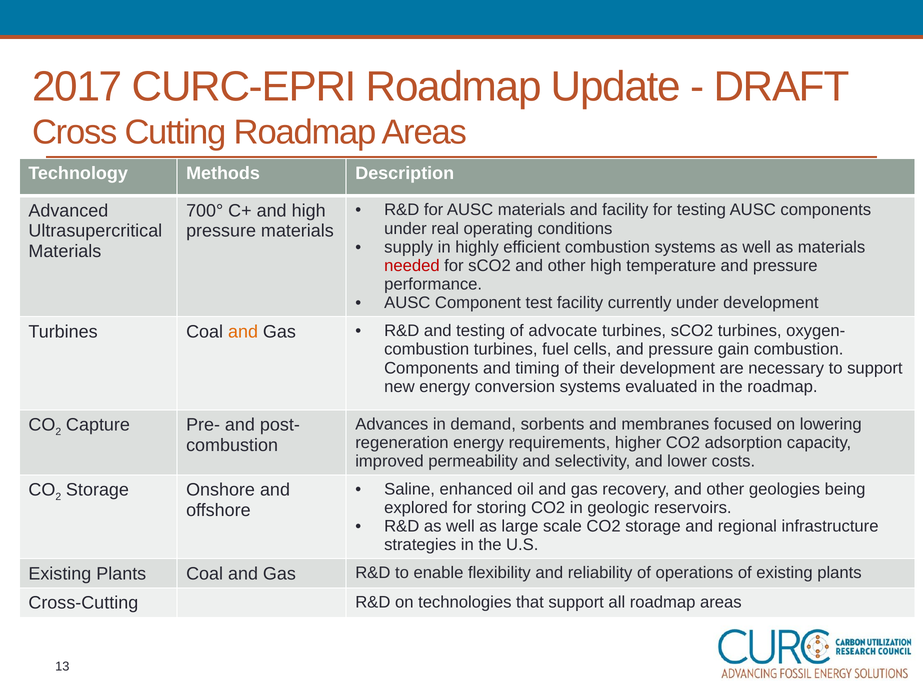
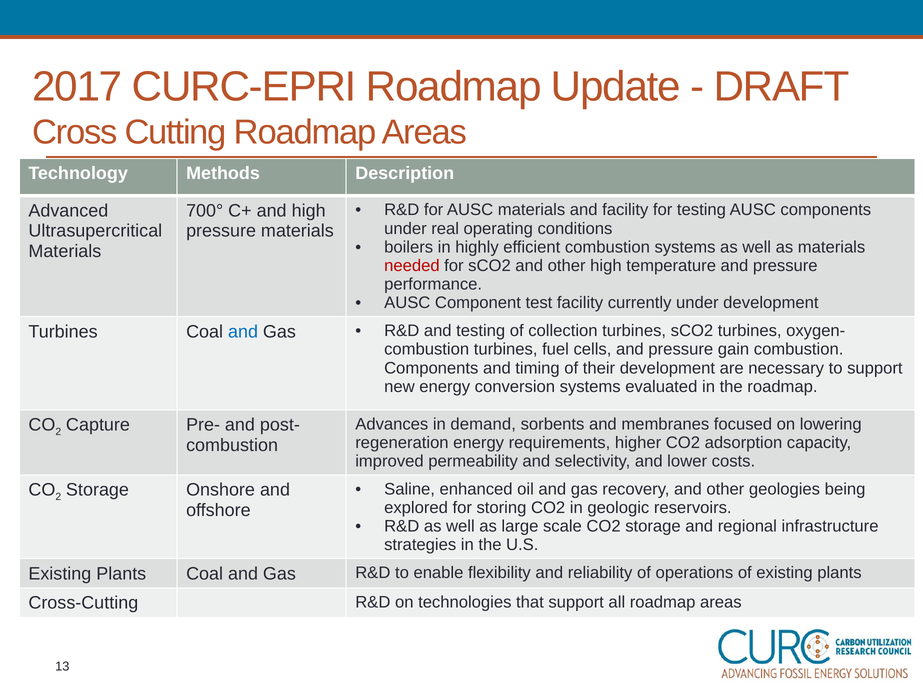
supply: supply -> boilers
and at (243, 332) colour: orange -> blue
advocate: advocate -> collection
